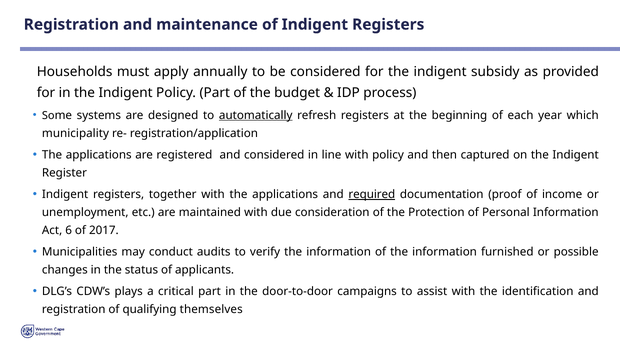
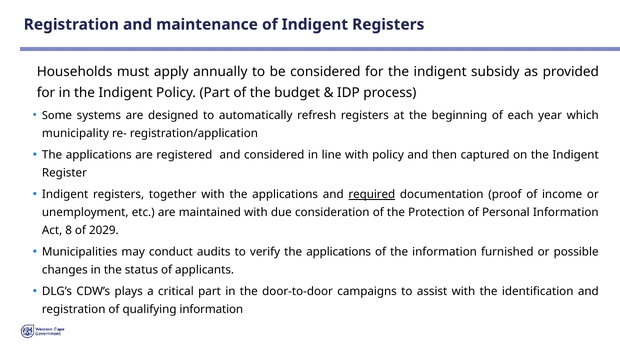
automatically underline: present -> none
6: 6 -> 8
2017: 2017 -> 2029
verify the information: information -> applications
qualifying themselves: themselves -> information
